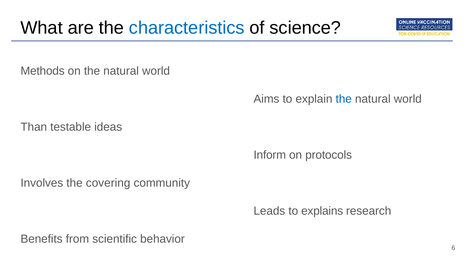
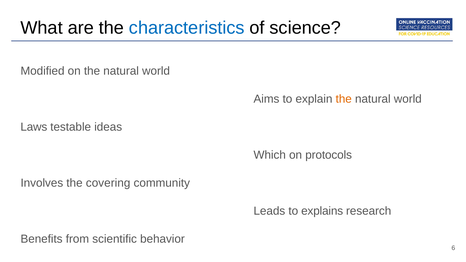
Methods: Methods -> Modified
the at (344, 99) colour: blue -> orange
Than: Than -> Laws
Inform: Inform -> Which
